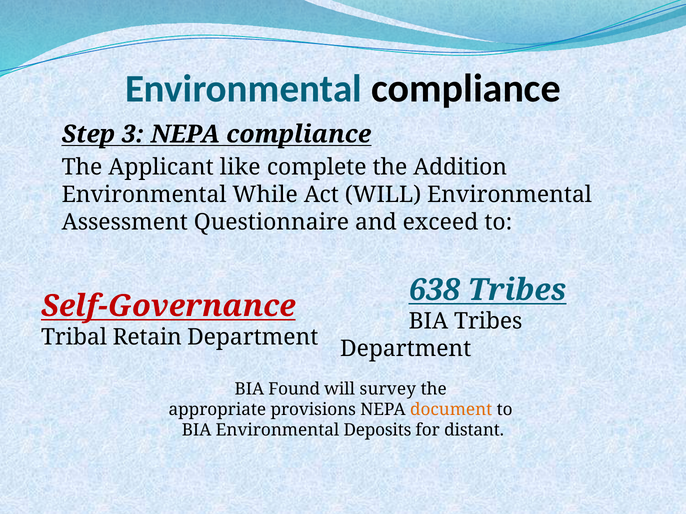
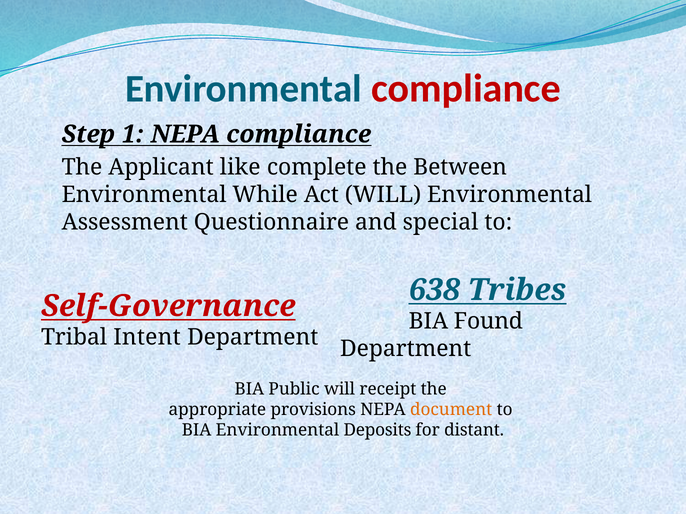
compliance at (466, 89) colour: black -> red
3: 3 -> 1
Addition: Addition -> Between
exceed: exceed -> special
BIA Tribes: Tribes -> Found
Retain: Retain -> Intent
Found: Found -> Public
survey: survey -> receipt
